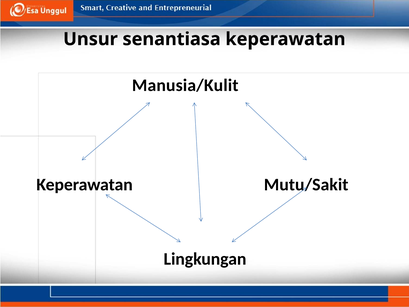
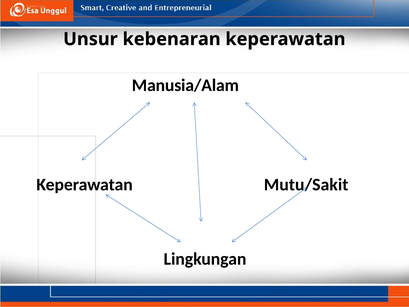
senantiasa: senantiasa -> kebenaran
Manusia/Kulit: Manusia/Kulit -> Manusia/Alam
